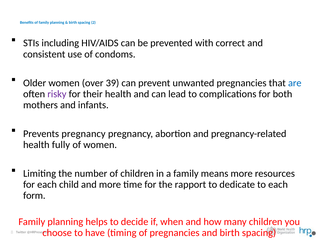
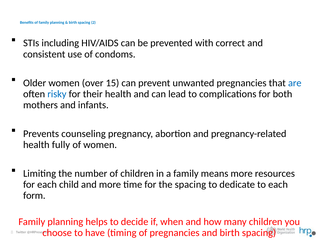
39: 39 -> 15
risky colour: purple -> blue
Prevents pregnancy: pregnancy -> counseling
the rapport: rapport -> spacing
